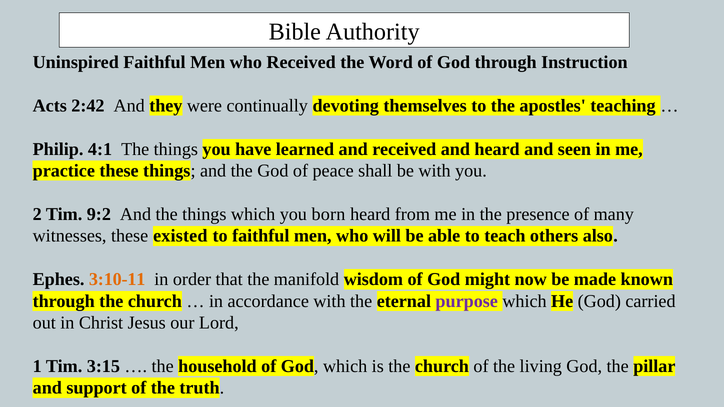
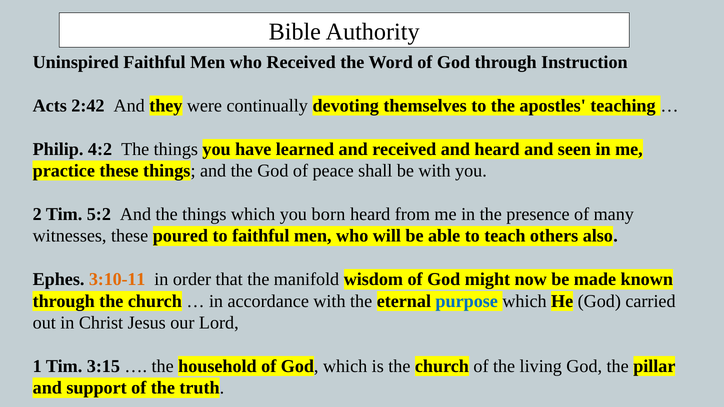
4:1: 4:1 -> 4:2
9:2: 9:2 -> 5:2
existed: existed -> poured
purpose colour: purple -> blue
